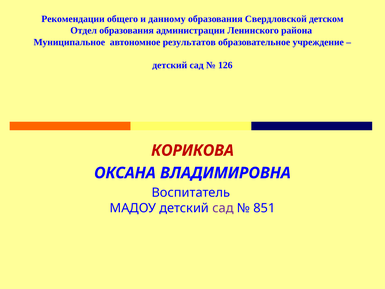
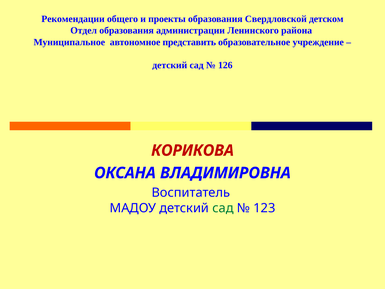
данному: данному -> проекты
результатов: результатов -> представить
сад at (223, 208) colour: purple -> green
851: 851 -> 123
